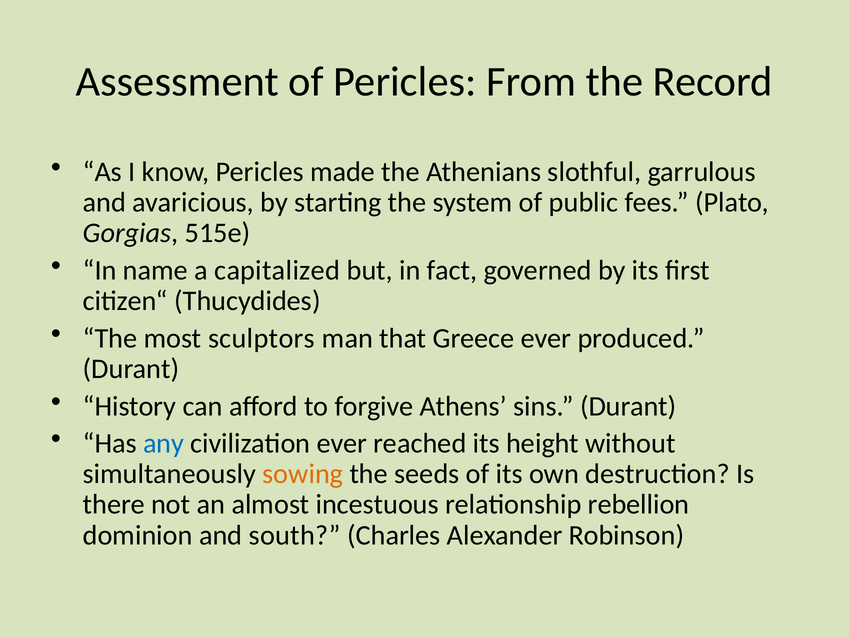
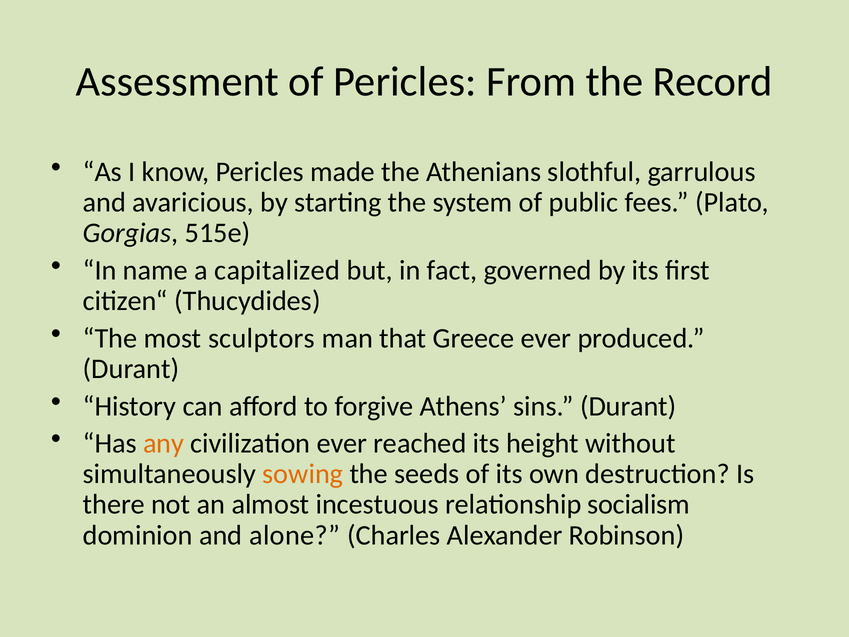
any colour: blue -> orange
rebellion: rebellion -> socialism
south: south -> alone
